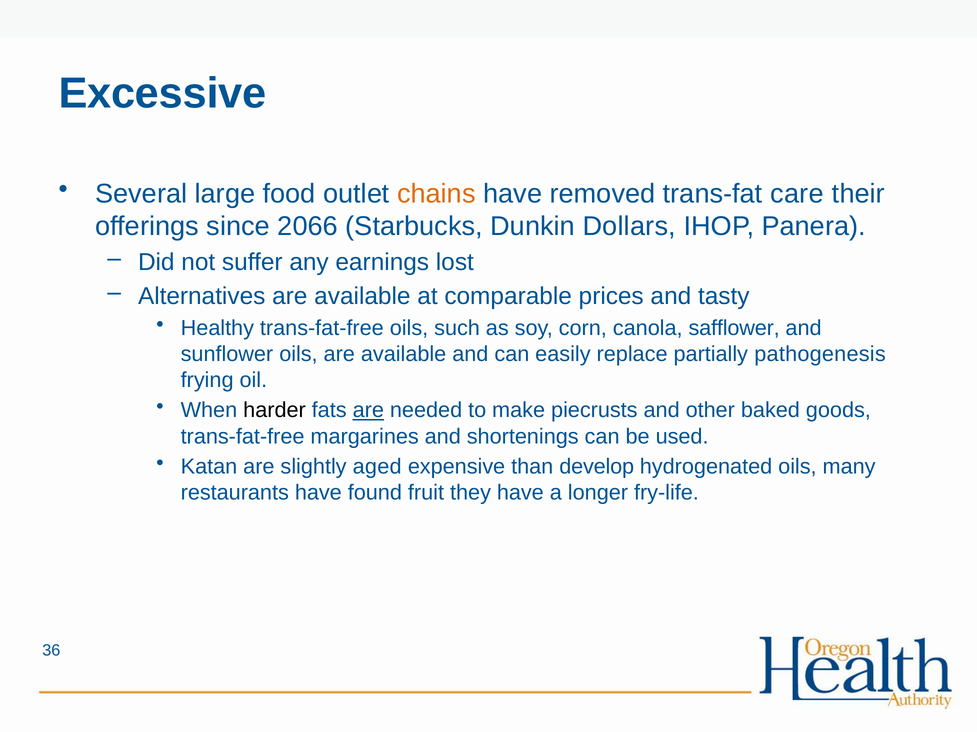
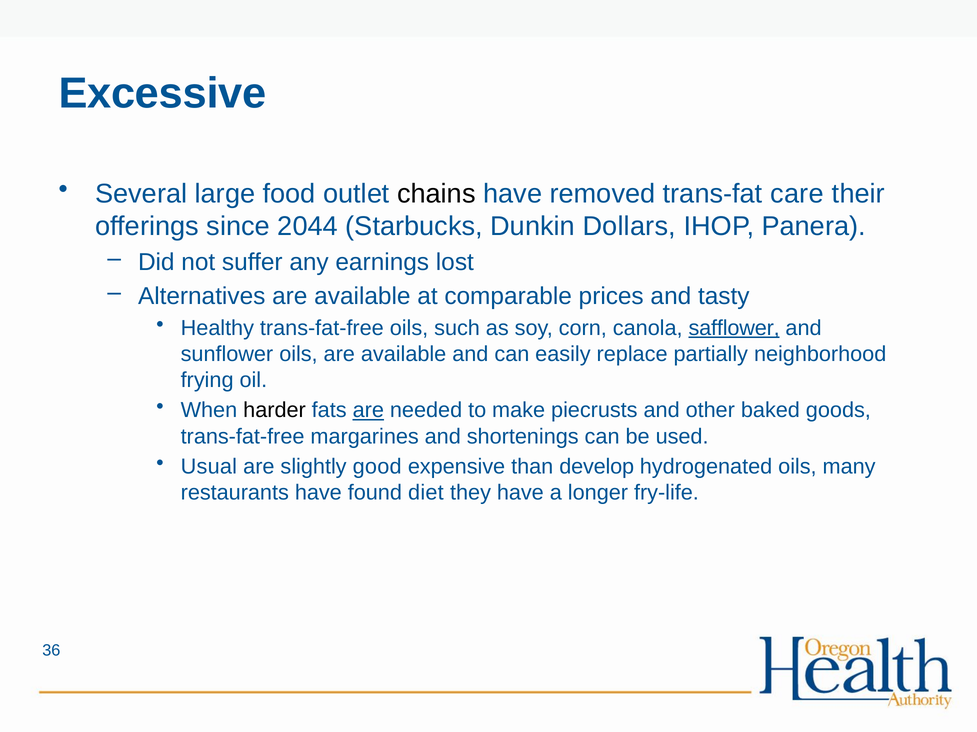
chains colour: orange -> black
2066: 2066 -> 2044
safflower underline: none -> present
pathogenesis: pathogenesis -> neighborhood
Katan: Katan -> Usual
aged: aged -> good
fruit: fruit -> diet
